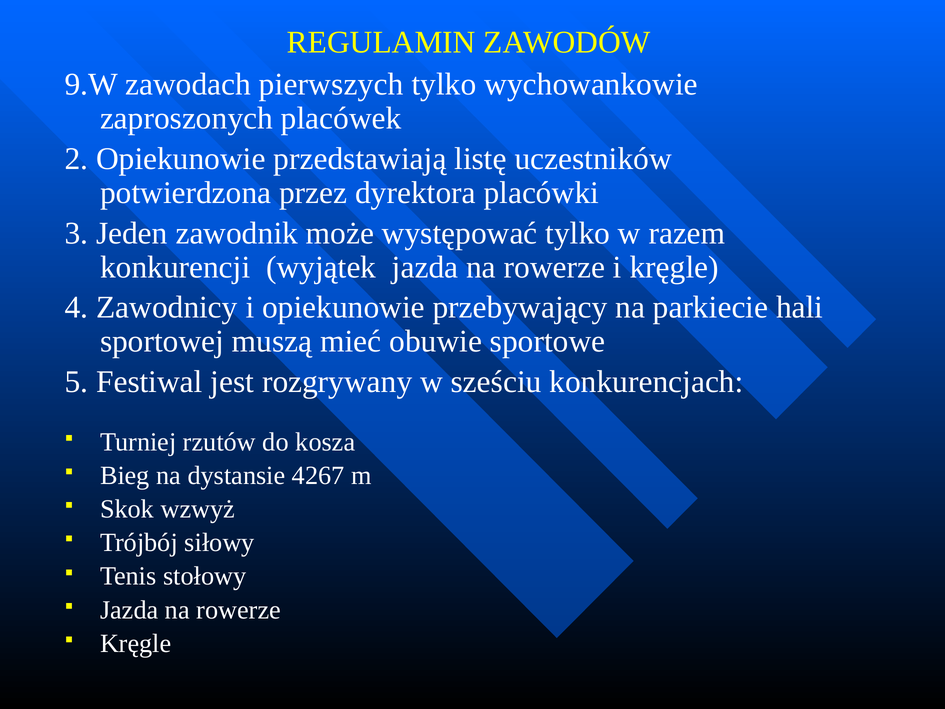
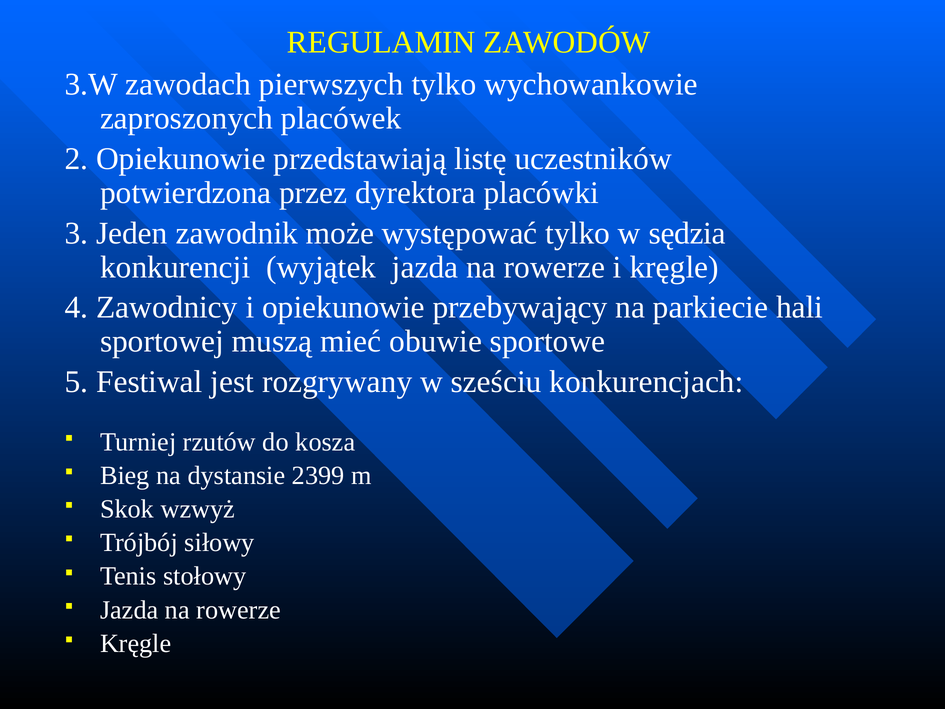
9.W: 9.W -> 3.W
razem: razem -> sędzia
4267: 4267 -> 2399
